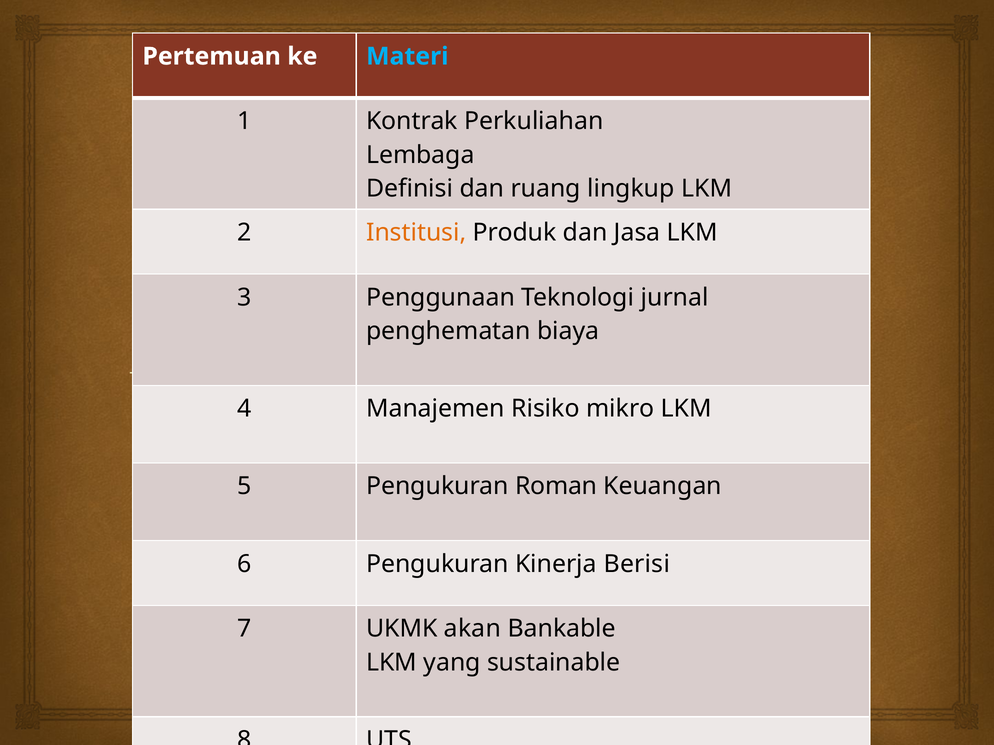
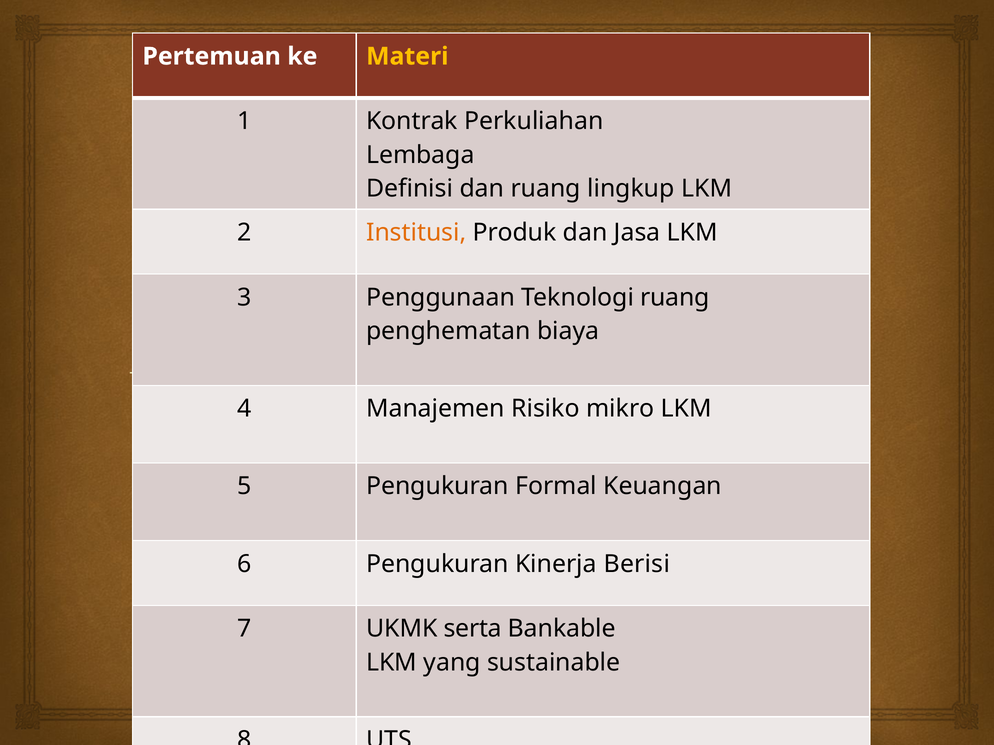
Materi colour: light blue -> yellow
Teknologi jurnal: jurnal -> ruang
Roman: Roman -> Formal
akan: akan -> serta
